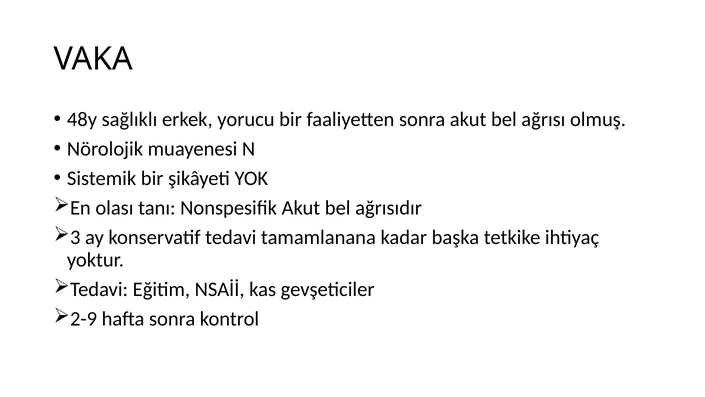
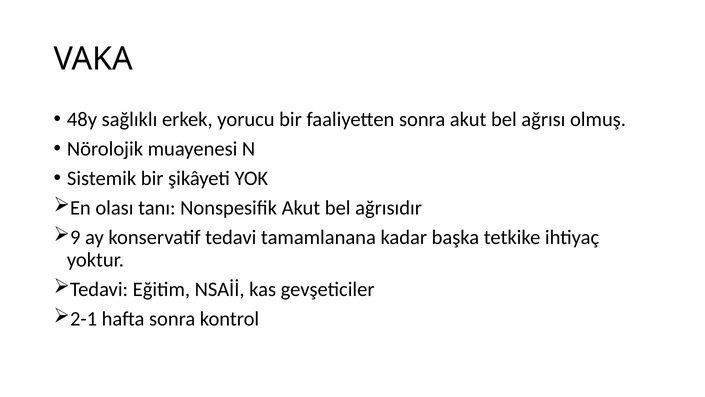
3: 3 -> 9
2-9: 2-9 -> 2-1
